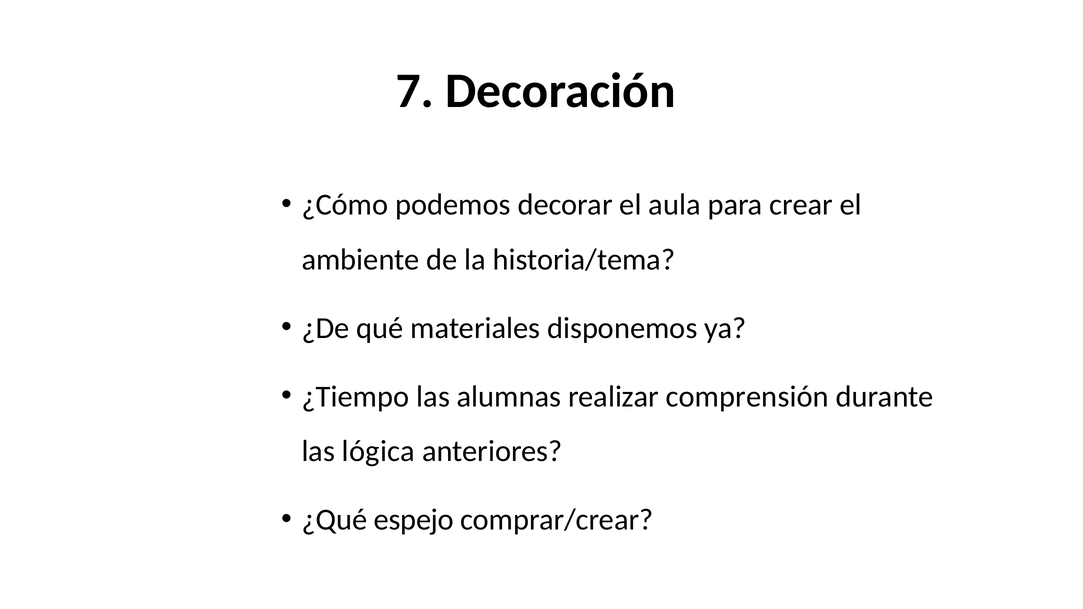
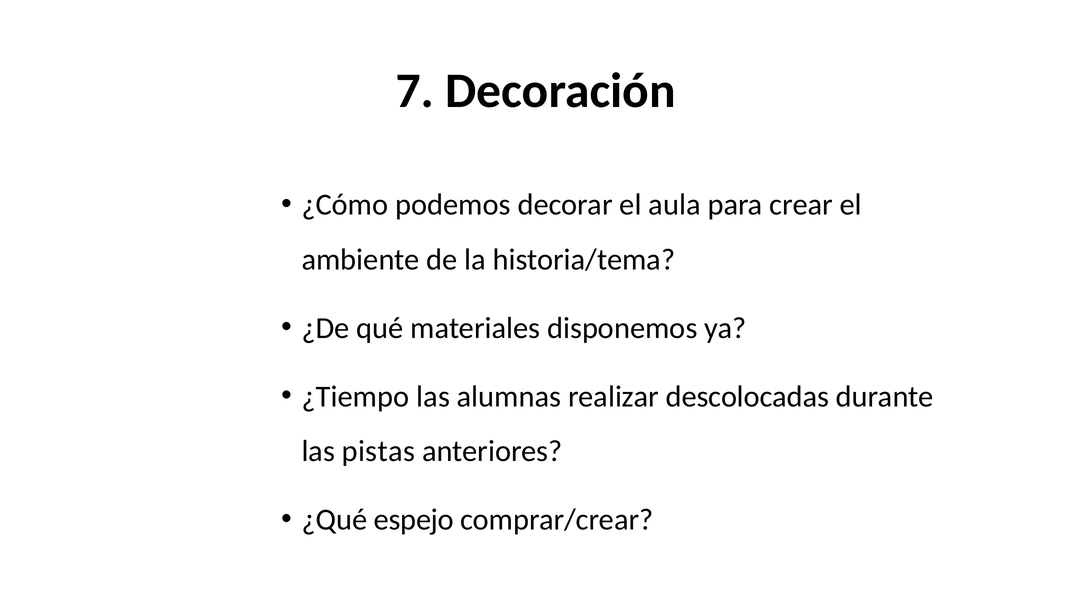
comprensión: comprensión -> descolocadas
lógica: lógica -> pistas
